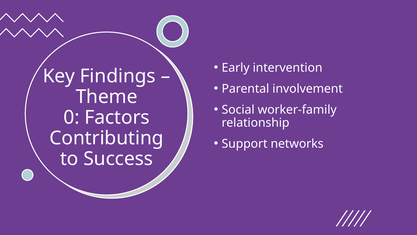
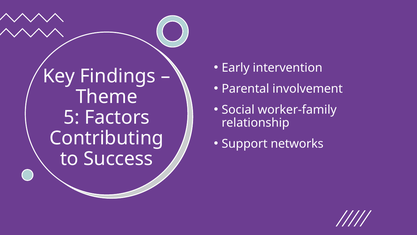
0: 0 -> 5
